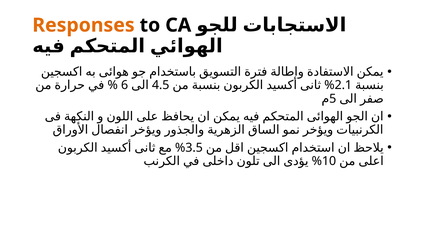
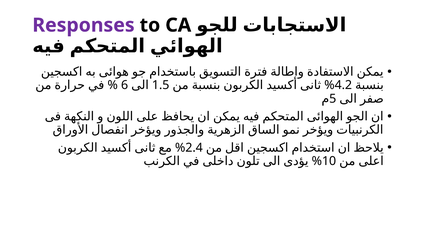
Responses colour: orange -> purple
4.5: 4.5 -> 1.5
2.1: 2.1 -> 4.2
3.5: 3.5 -> 2.4
